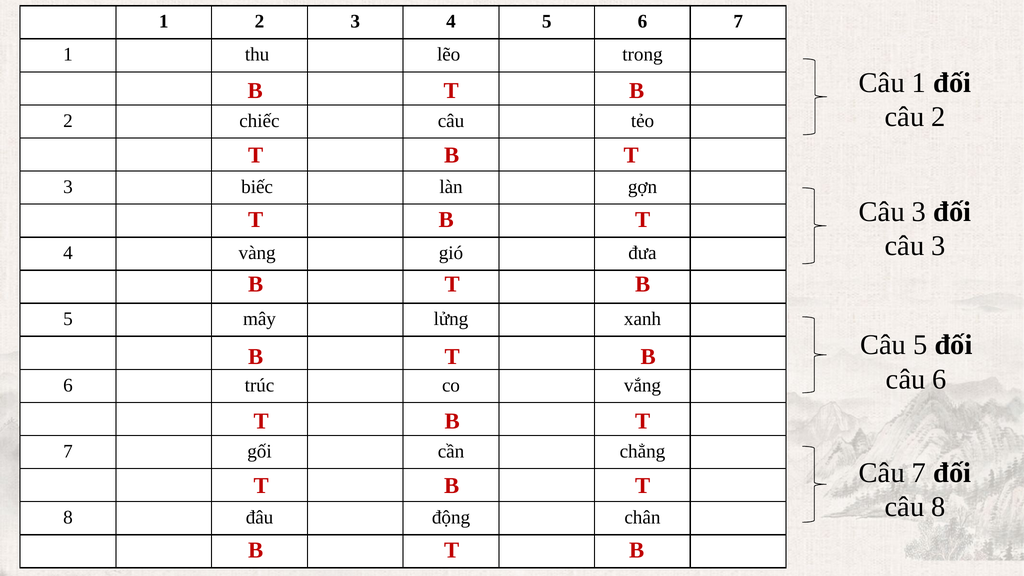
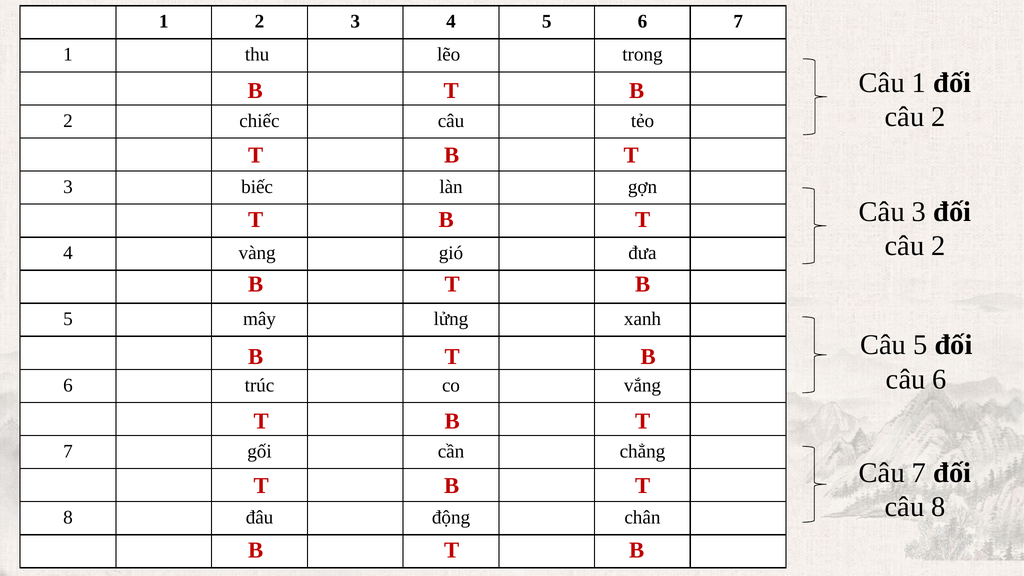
3 at (938, 246): 3 -> 2
